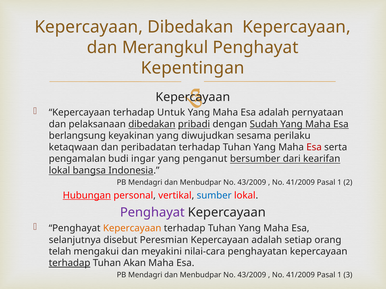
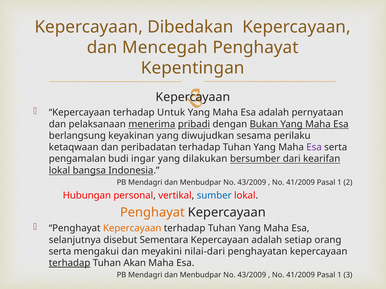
Merangkul: Merangkul -> Mencegah
pelaksanaan dibedakan: dibedakan -> menerima
Sudah: Sudah -> Bukan
Esa at (314, 147) colour: red -> purple
penganut: penganut -> dilakukan
Hubungan underline: present -> none
Penghayat at (152, 213) colour: purple -> orange
Peresmian: Peresmian -> Sementara
telah at (60, 252): telah -> serta
nilai-cara: nilai-cara -> nilai-dari
